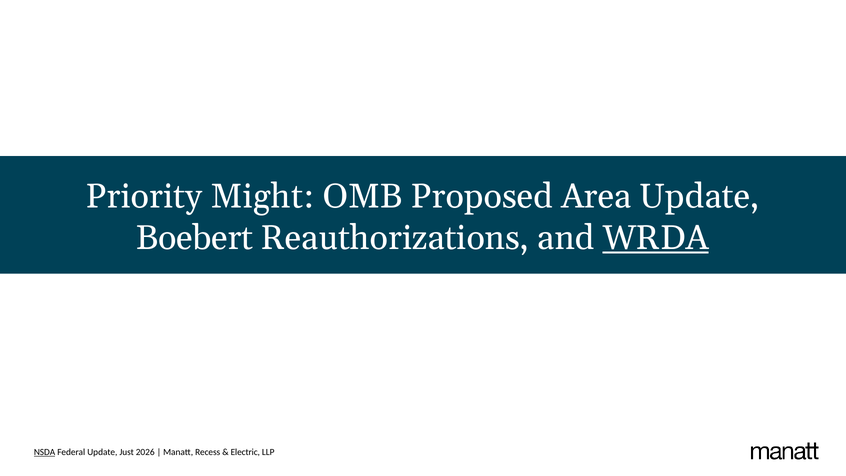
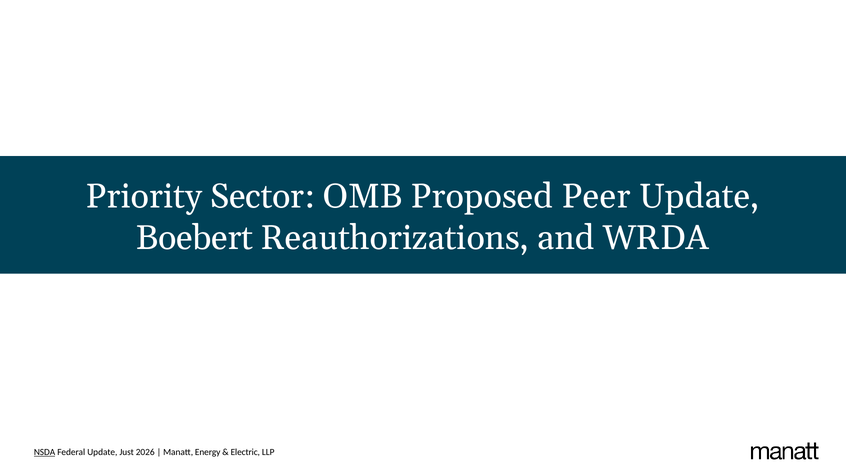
Might: Might -> Sector
Area: Area -> Peer
WRDA underline: present -> none
Recess: Recess -> Energy
